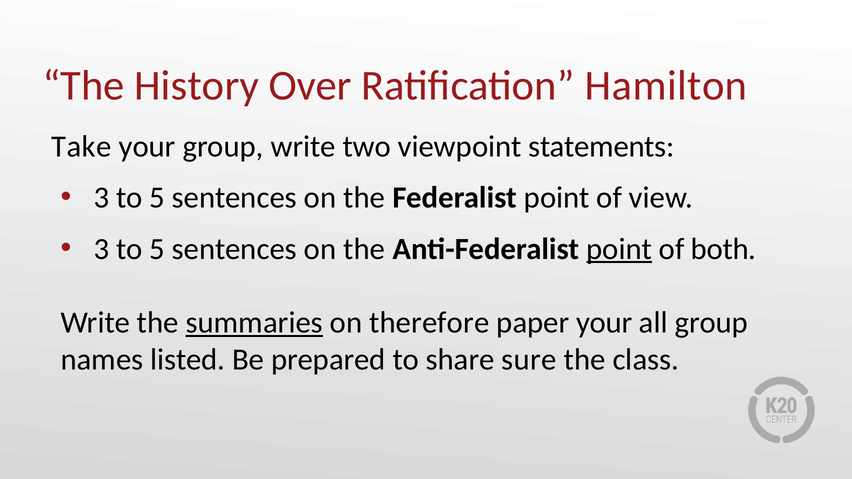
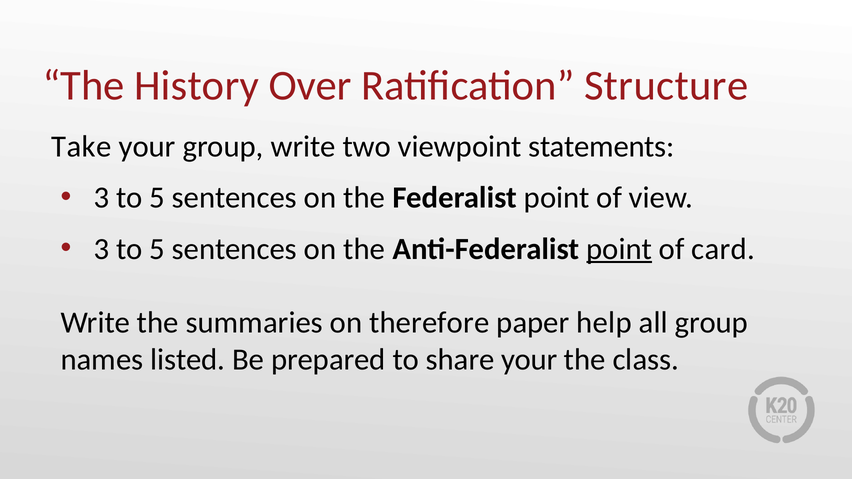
Hamilton: Hamilton -> Structure
both: both -> card
summaries underline: present -> none
paper your: your -> help
share sure: sure -> your
